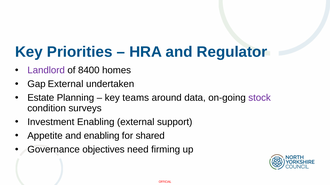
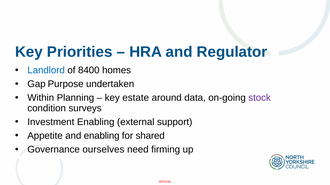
Landlord colour: purple -> blue
Gap External: External -> Purpose
Estate: Estate -> Within
teams: teams -> estate
objectives: objectives -> ourselves
